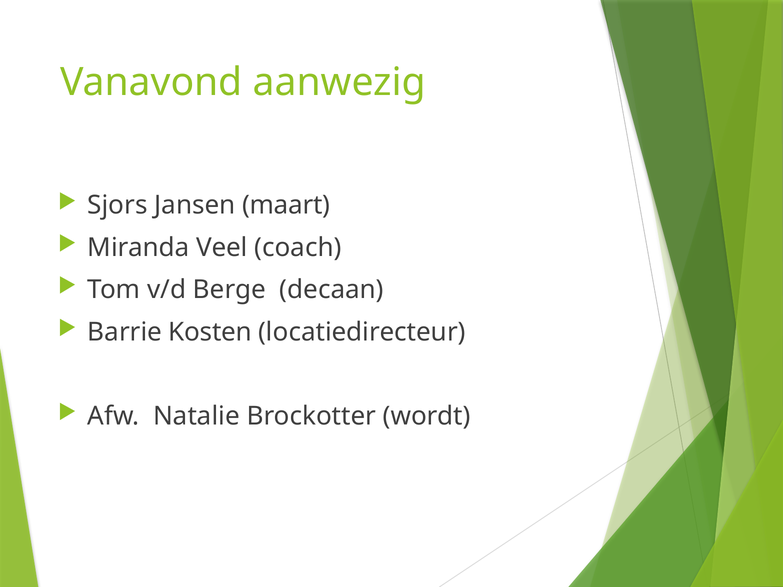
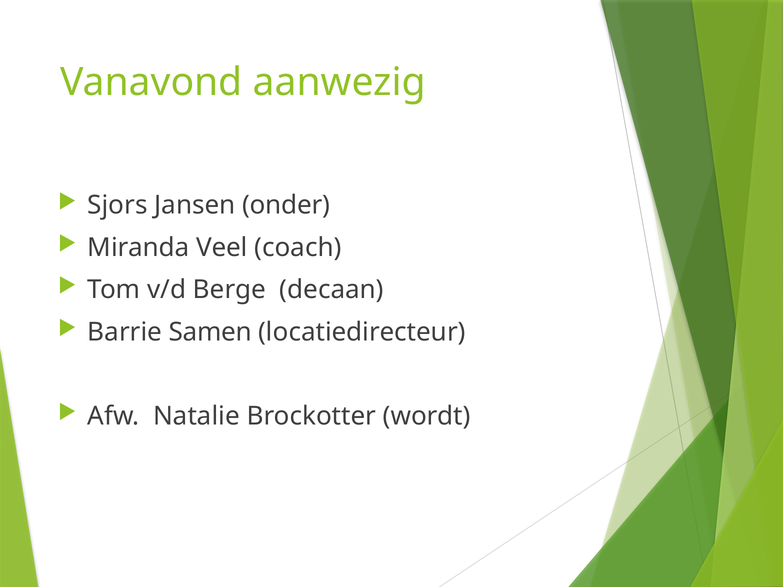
maart: maart -> onder
Kosten: Kosten -> Samen
